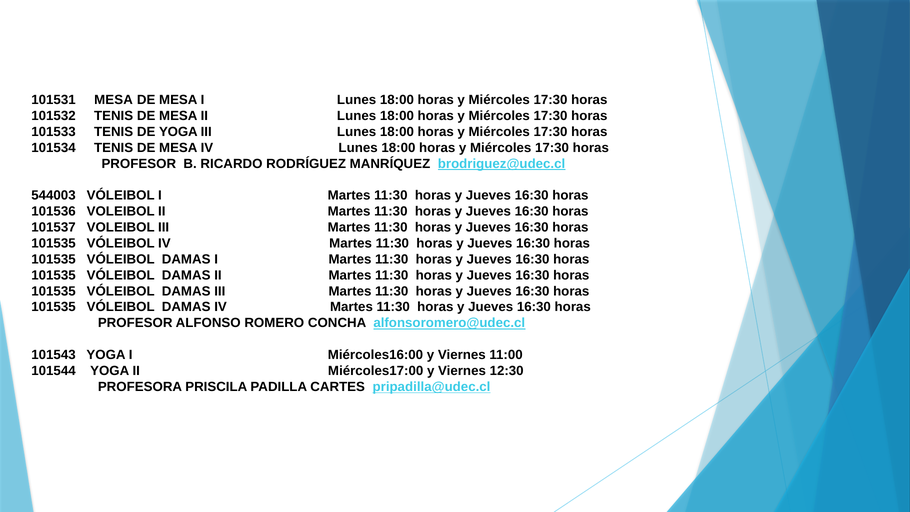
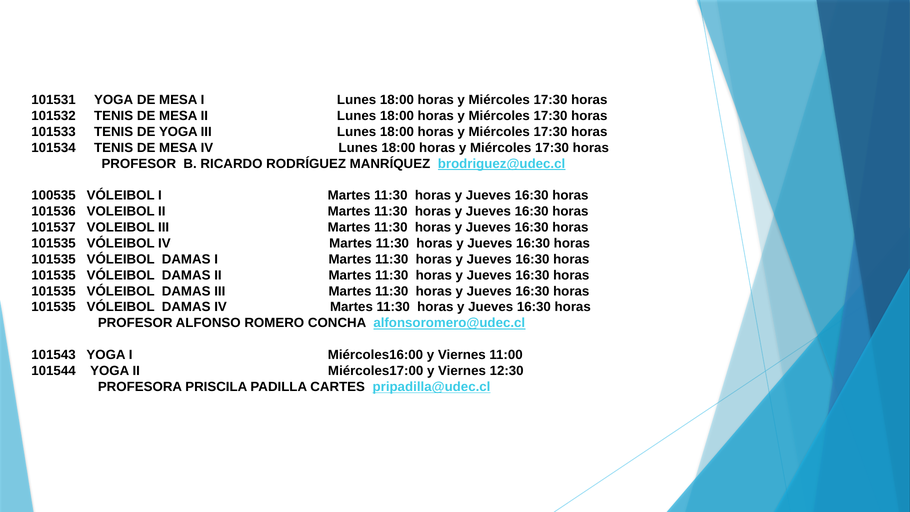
101531 MESA: MESA -> YOGA
544003: 544003 -> 100535
